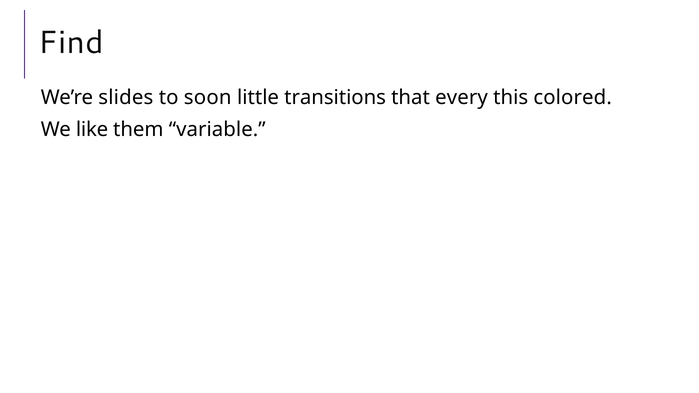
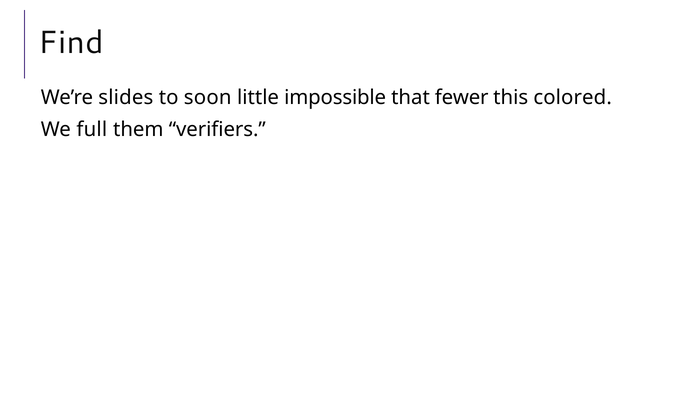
transitions: transitions -> impossible
every: every -> fewer
like: like -> full
variable: variable -> verifiers
